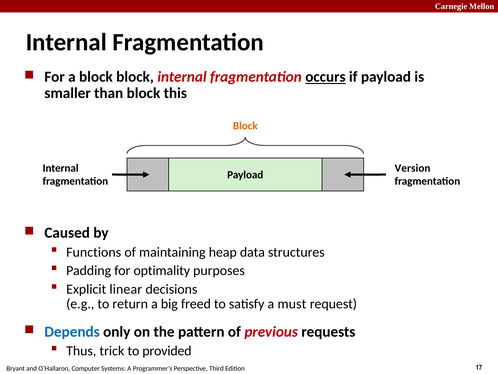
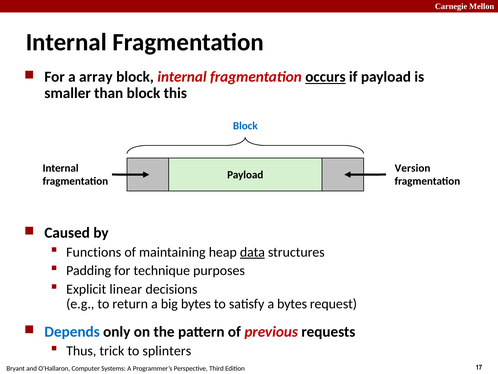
a block: block -> array
Block at (245, 126) colour: orange -> blue
data underline: none -> present
optimality: optimality -> technique
big freed: freed -> bytes
a must: must -> bytes
provided: provided -> splinters
